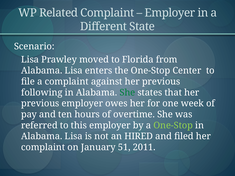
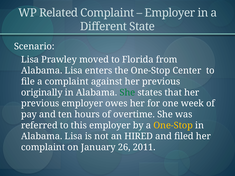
following: following -> originally
One-Stop at (173, 126) colour: light green -> yellow
51: 51 -> 26
